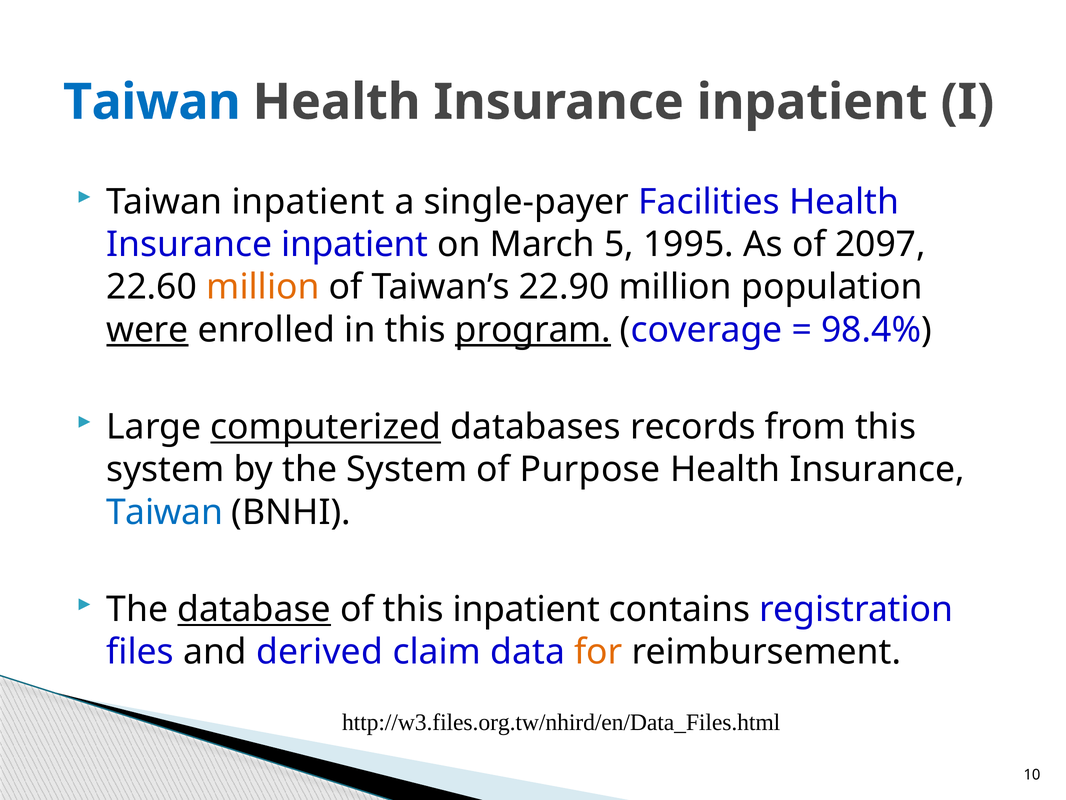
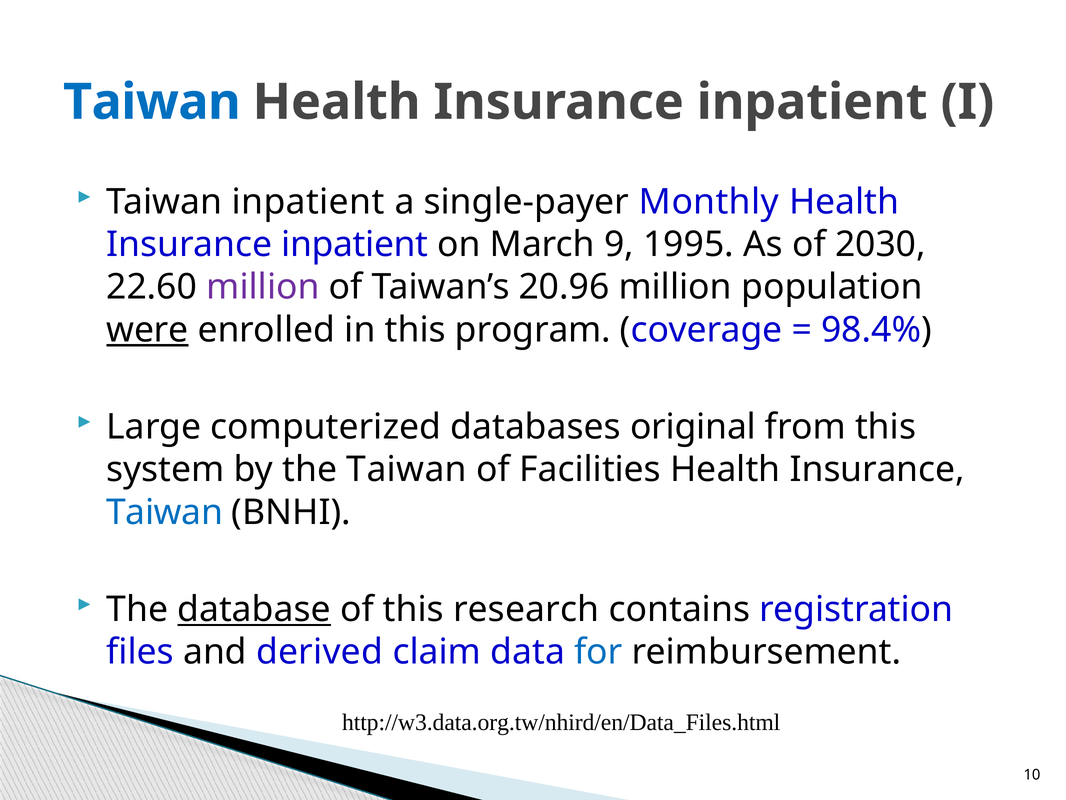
Facilities: Facilities -> Monthly
5: 5 -> 9
2097: 2097 -> 2030
million at (263, 287) colour: orange -> purple
22.90: 22.90 -> 20.96
program underline: present -> none
computerized underline: present -> none
records: records -> original
the System: System -> Taiwan
Purpose: Purpose -> Facilities
this inpatient: inpatient -> research
for colour: orange -> blue
http://w3.files.org.tw/nhird/en/Data_Files.html: http://w3.files.org.tw/nhird/en/Data_Files.html -> http://w3.data.org.tw/nhird/en/Data_Files.html
